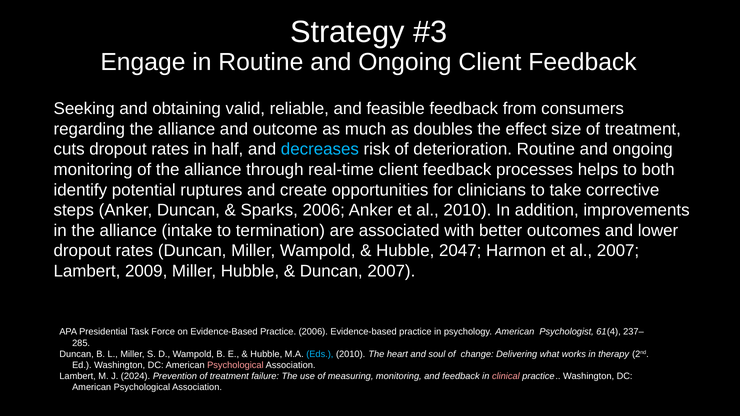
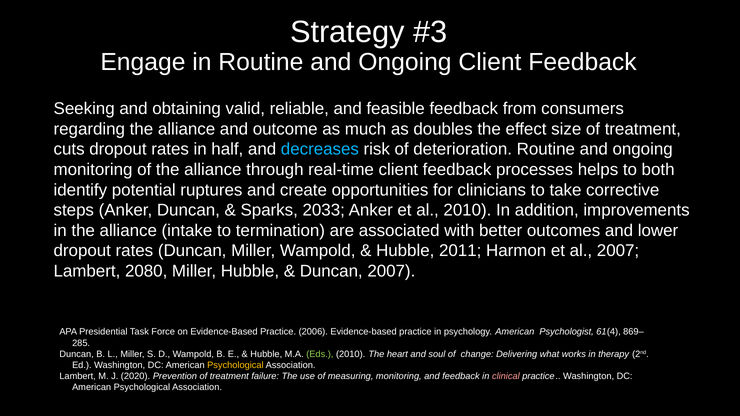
Sparks 2006: 2006 -> 2033
2047: 2047 -> 2011
2009: 2009 -> 2080
237–: 237– -> 869–
Eds colour: light blue -> light green
Psychological at (235, 365) colour: pink -> yellow
2024: 2024 -> 2020
